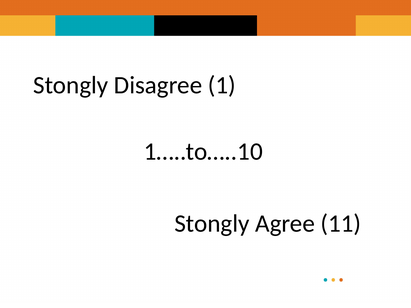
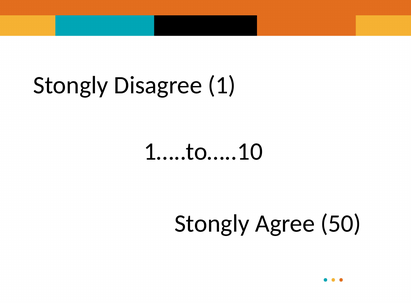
11: 11 -> 50
